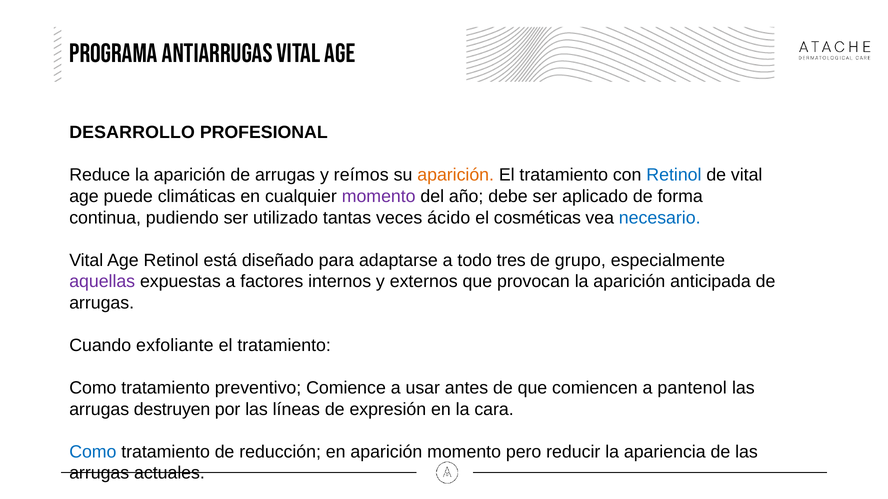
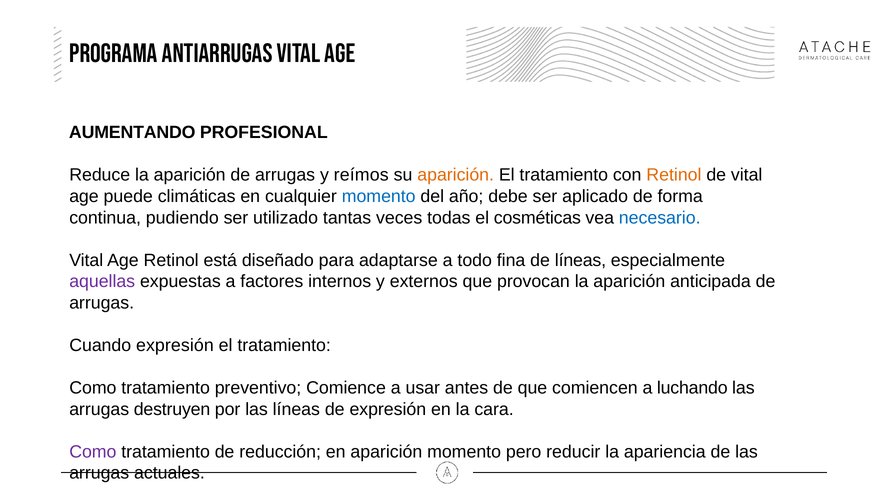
DESARROLLO: DESARROLLO -> AUMENTANDO
Retinol at (674, 175) colour: blue -> orange
momento at (379, 197) colour: purple -> blue
ácido: ácido -> todas
tres: tres -> fina
de grupo: grupo -> líneas
Cuando exfoliante: exfoliante -> expresión
pantenol: pantenol -> luchando
Como at (93, 452) colour: blue -> purple
